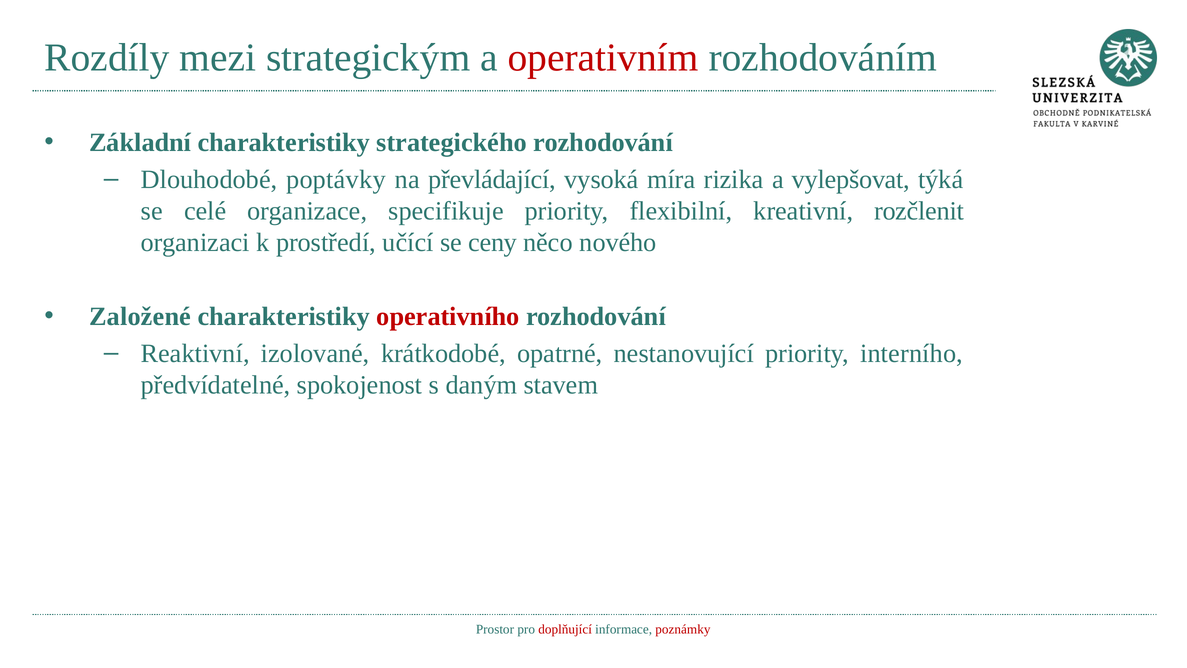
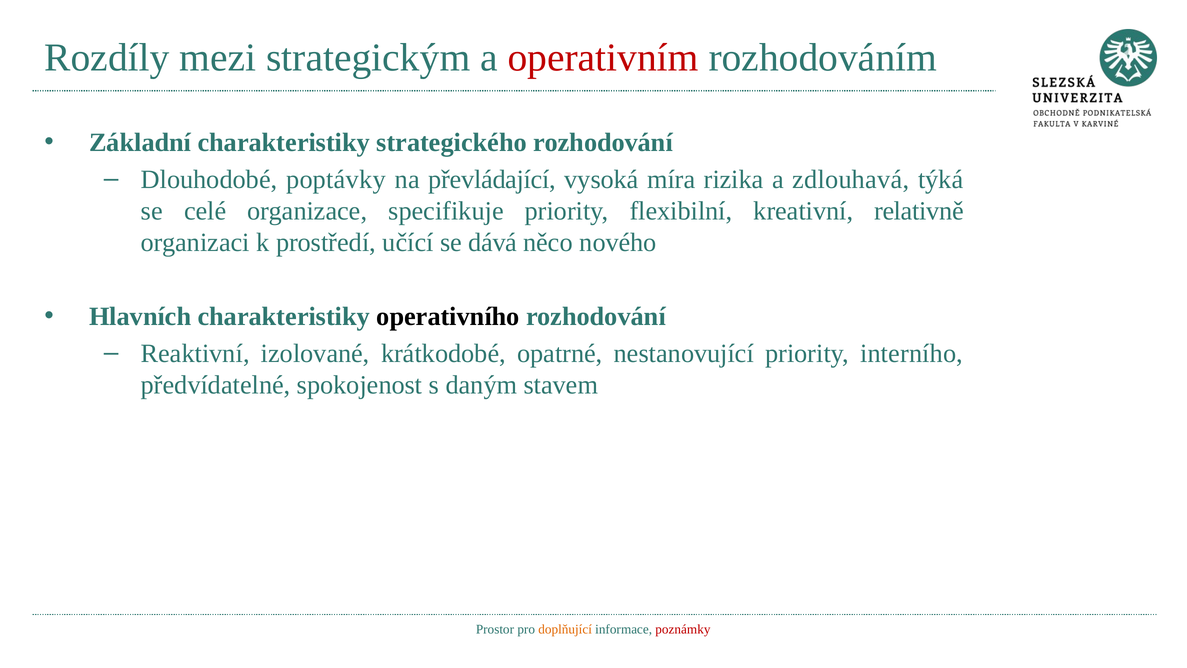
vylepšovat: vylepšovat -> zdlouhavá
rozčlenit: rozčlenit -> relativně
ceny: ceny -> dává
Založené: Založené -> Hlavních
operativního colour: red -> black
doplňující colour: red -> orange
